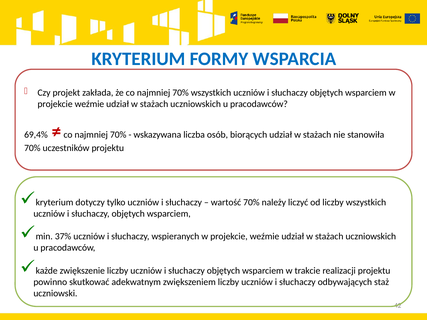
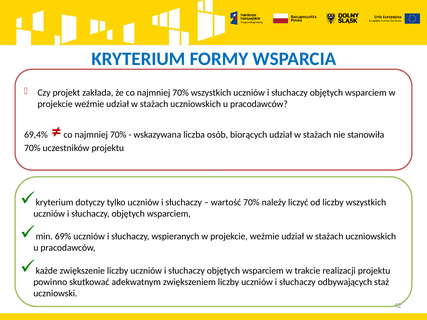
37%: 37% -> 69%
